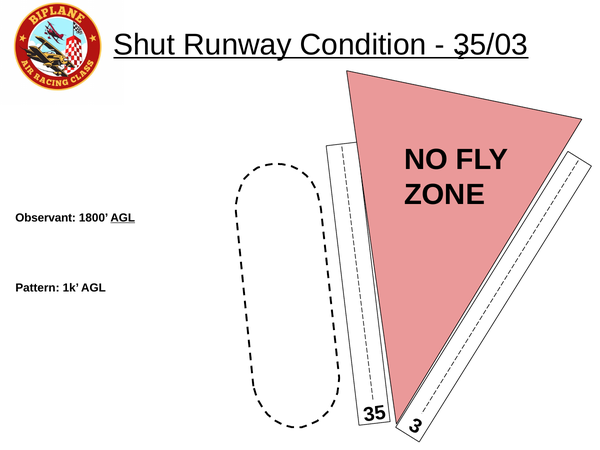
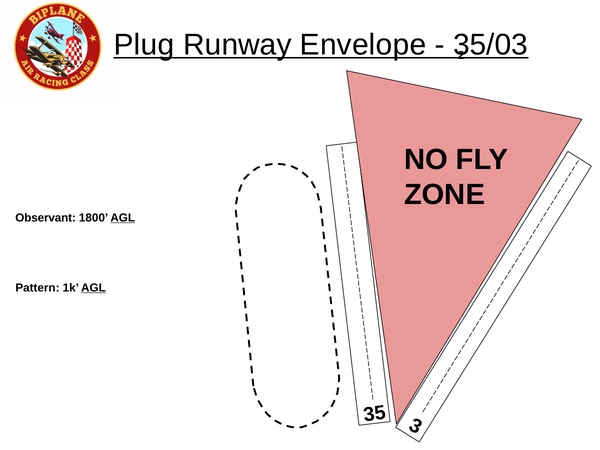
Shut: Shut -> Plug
Condition: Condition -> Envelope
AGL at (93, 288) underline: none -> present
